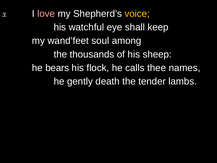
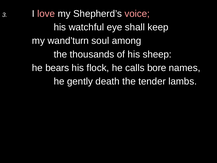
voice colour: yellow -> pink
wand’feet: wand’feet -> wand’turn
thee: thee -> bore
